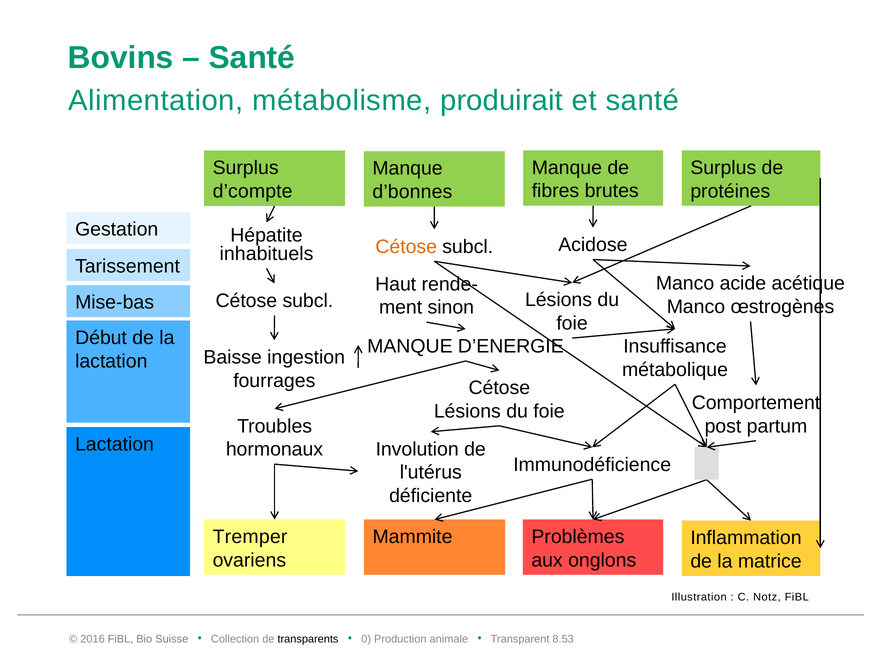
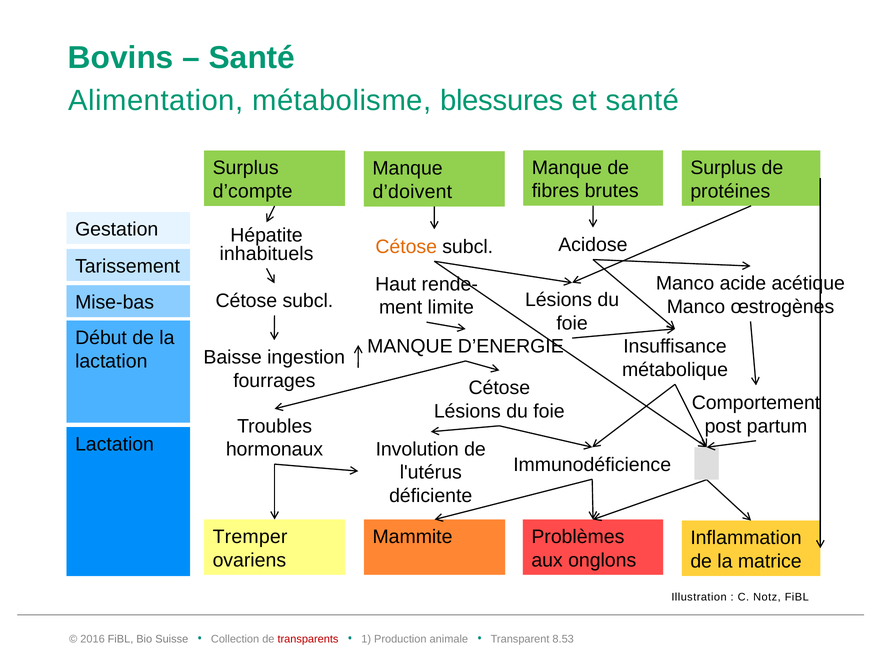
produirait: produirait -> blessures
d’bonnes: d’bonnes -> d’doivent
sinon: sinon -> limite
transparents colour: black -> red
0: 0 -> 1
